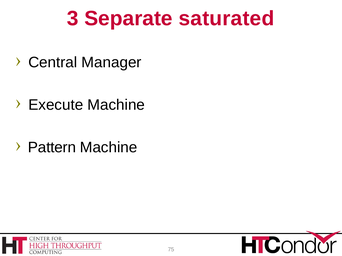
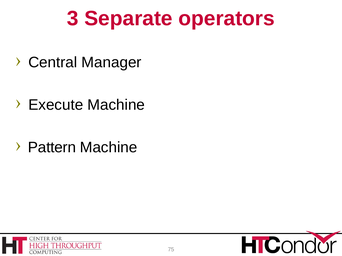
saturated: saturated -> operators
